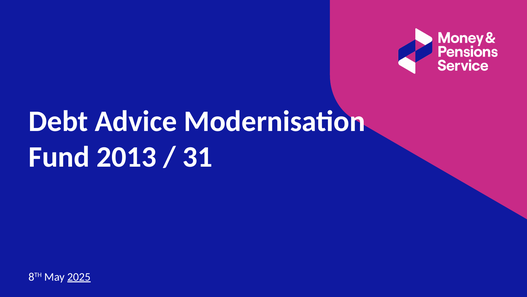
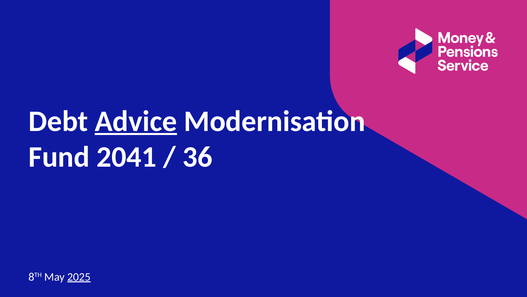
Advice underline: none -> present
2013: 2013 -> 2041
31: 31 -> 36
